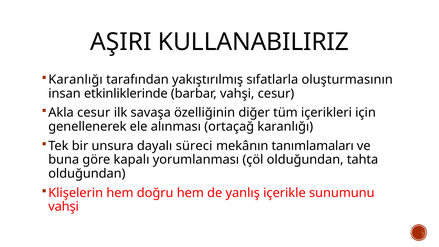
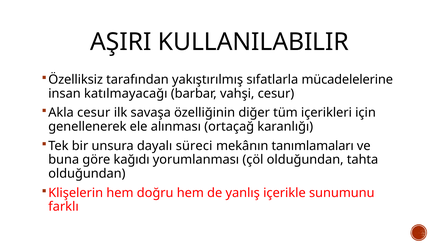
KULLANABILIRIZ: KULLANABILIRIZ -> KULLANILABILIR
Karanlığı at (76, 80): Karanlığı -> Özelliksiz
oluşturmasının: oluşturmasının -> mücadelelerine
etkinliklerinde: etkinliklerinde -> katılmayacağı
kapalı: kapalı -> kağıdı
vahşi at (64, 207): vahşi -> farklı
